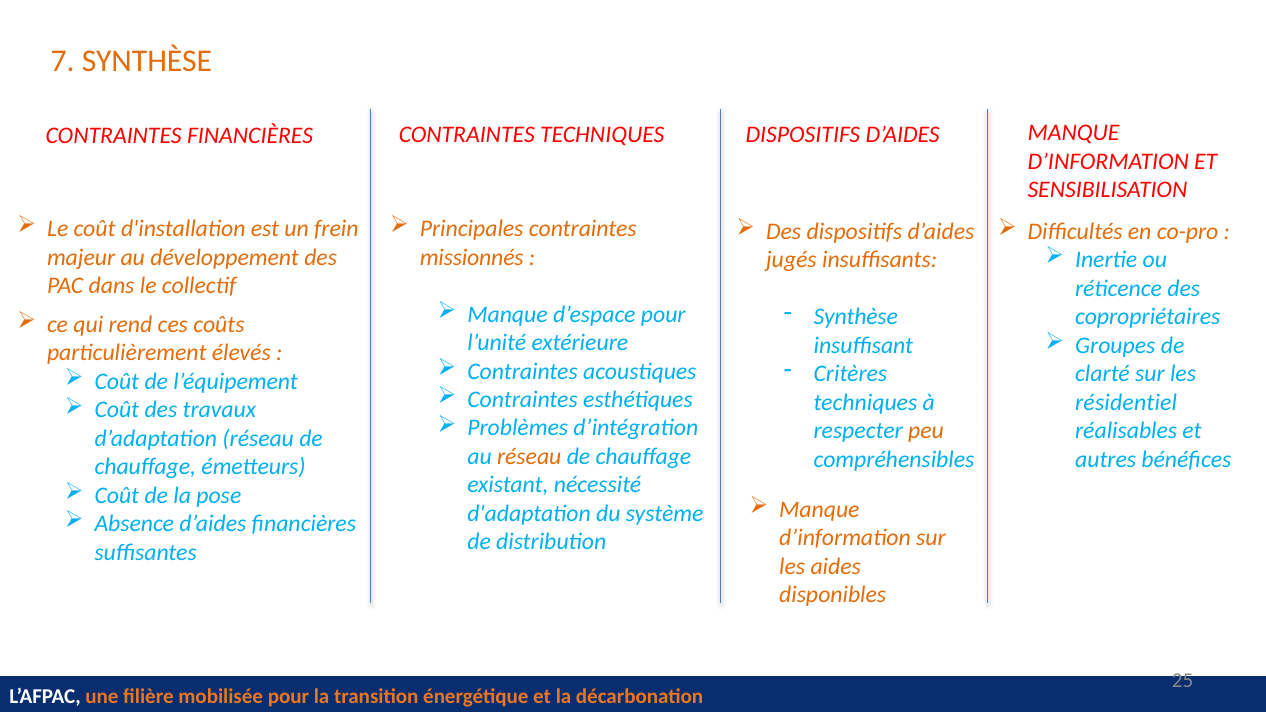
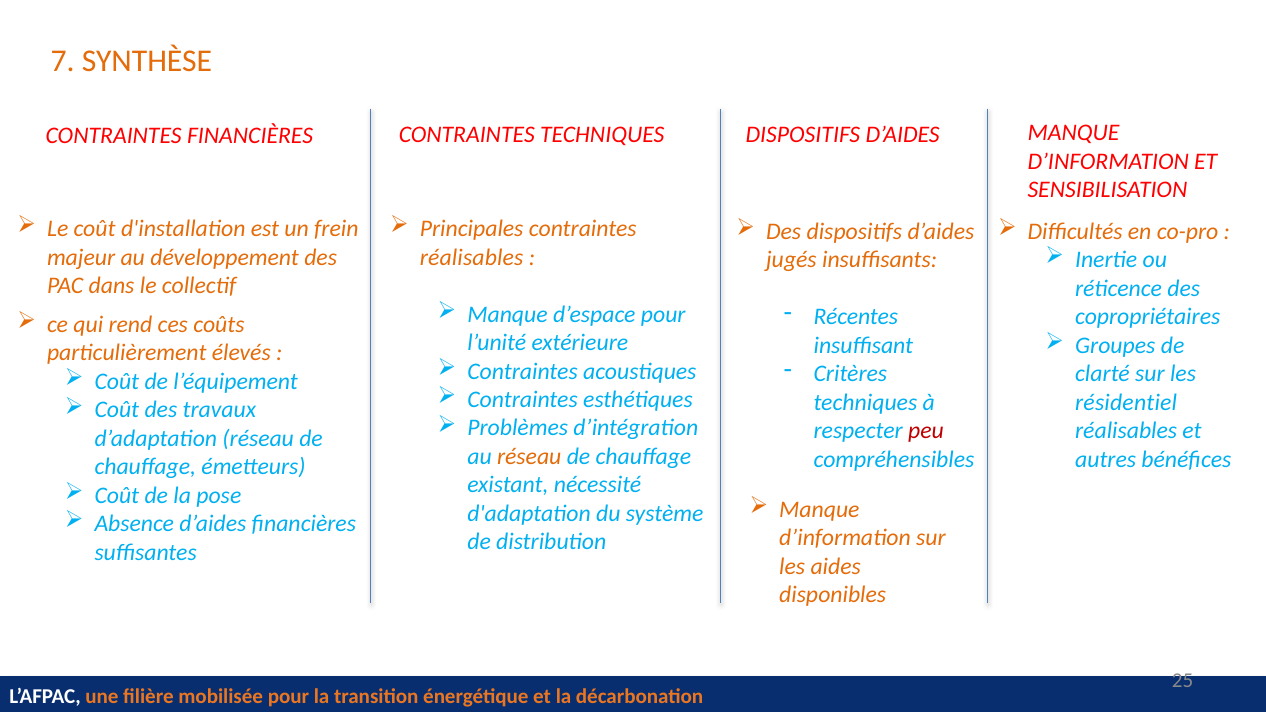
missionnés at (472, 257): missionnés -> réalisables
Synthèse at (856, 317): Synthèse -> Récentes
peu colour: orange -> red
